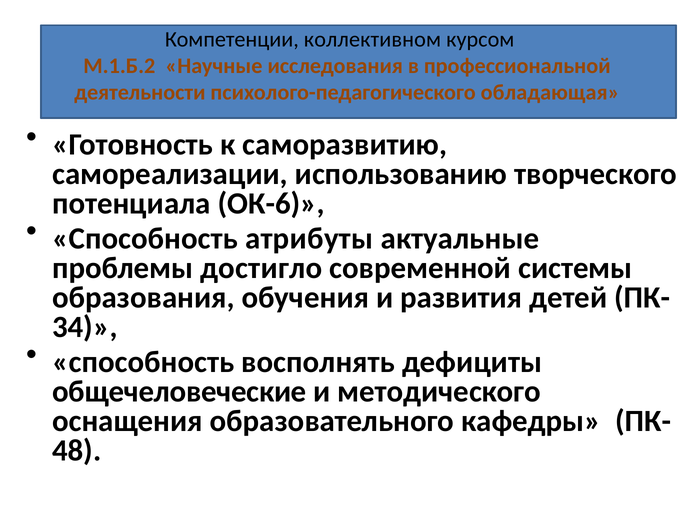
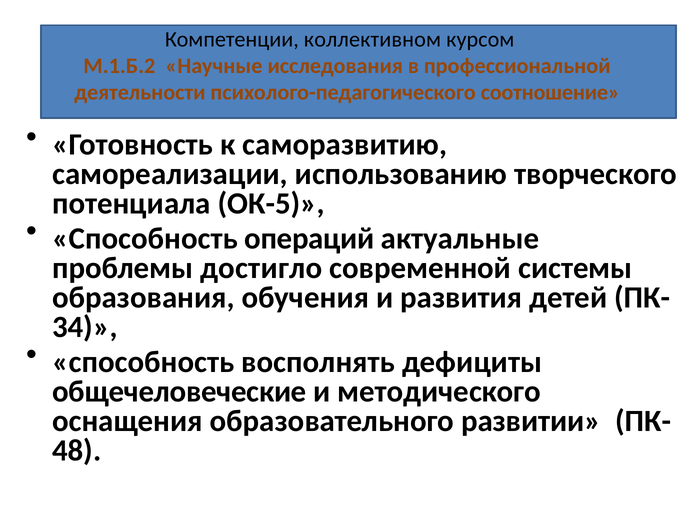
обладающая: обладающая -> соотношение
ОК-6: ОК-6 -> ОК-5
атрибуты: атрибуты -> операций
кафедры: кафедры -> развитии
